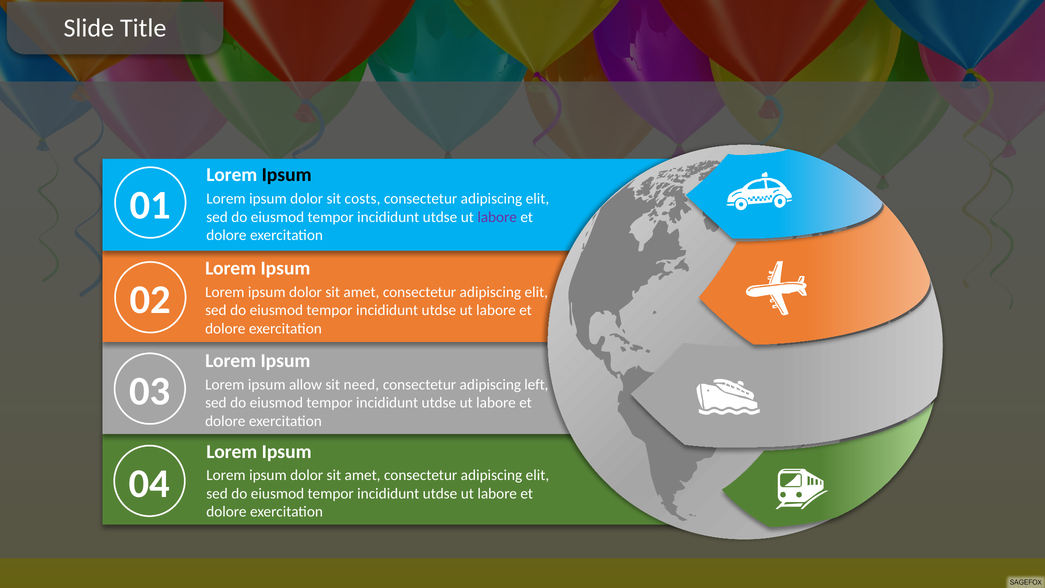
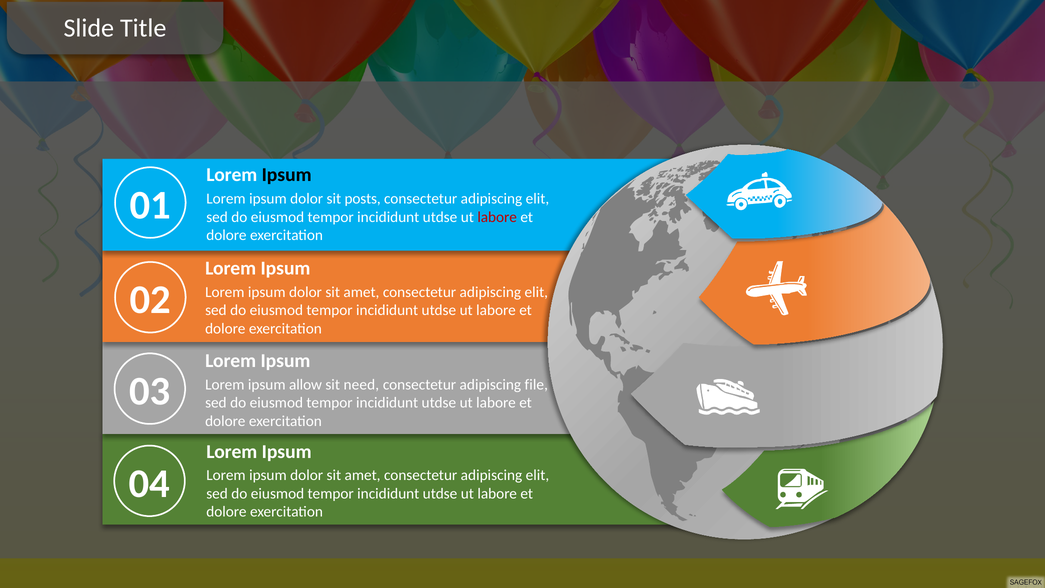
costs: costs -> posts
labore at (497, 217) colour: purple -> red
left: left -> file
